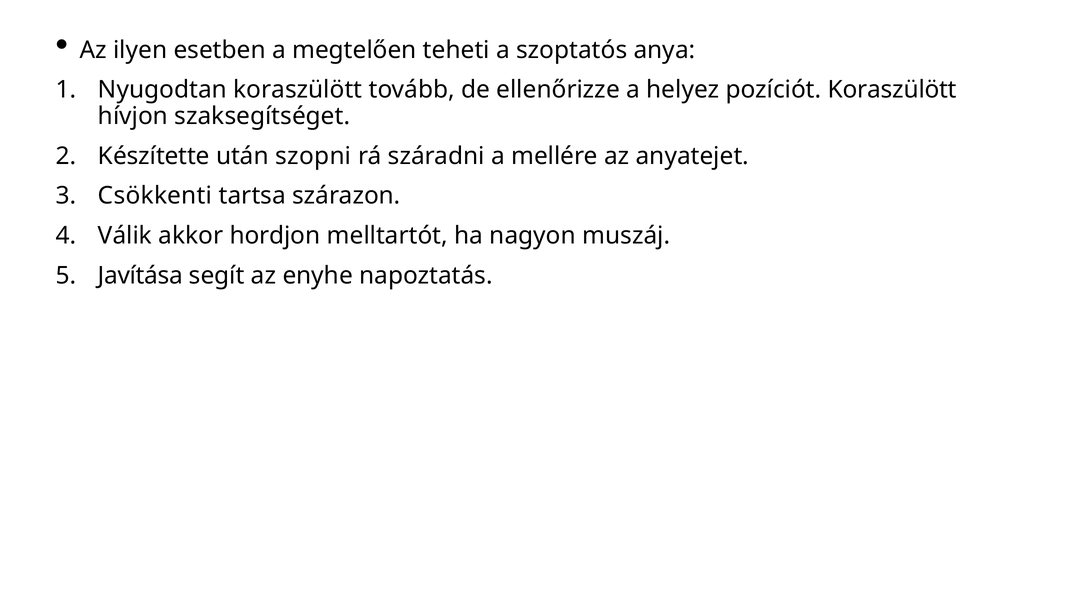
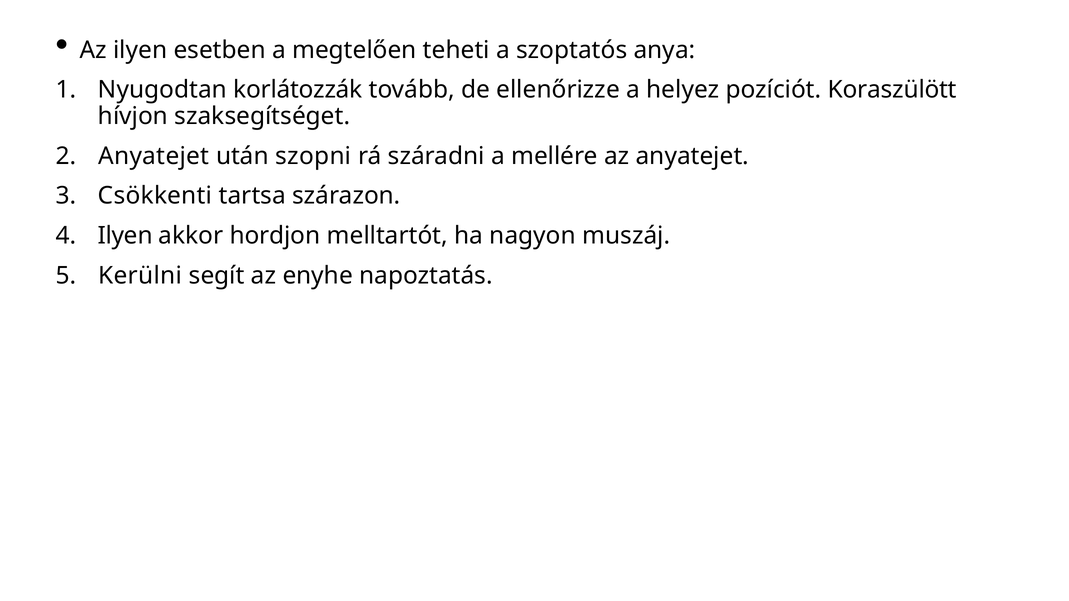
Nyugodtan koraszülött: koraszülött -> korlátozzák
Készítette at (154, 156): Készítette -> Anyatejet
Válik at (125, 236): Válik -> Ilyen
Javítása: Javítása -> Kerülni
